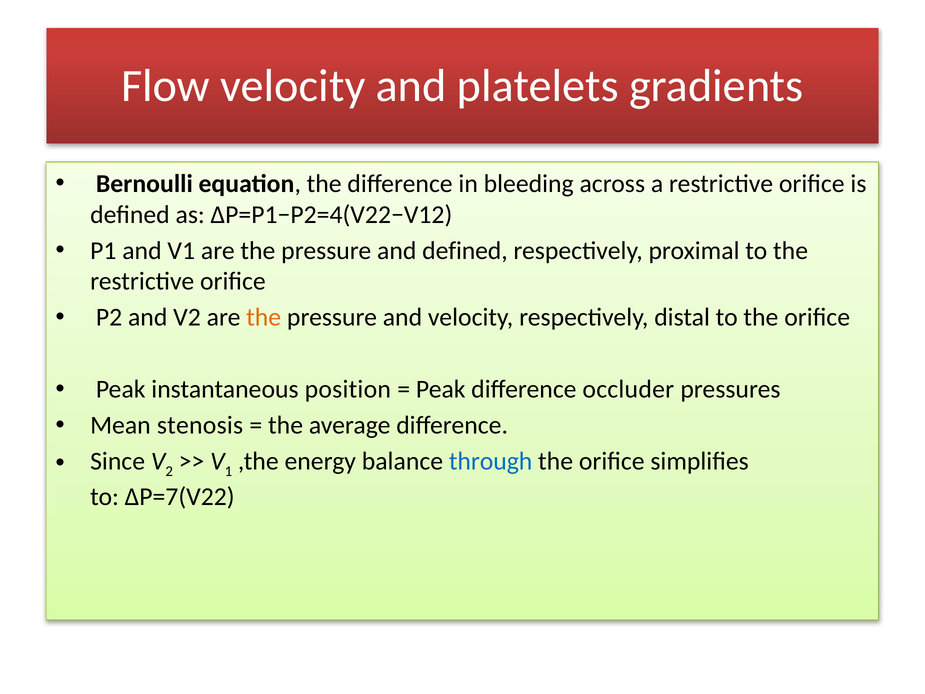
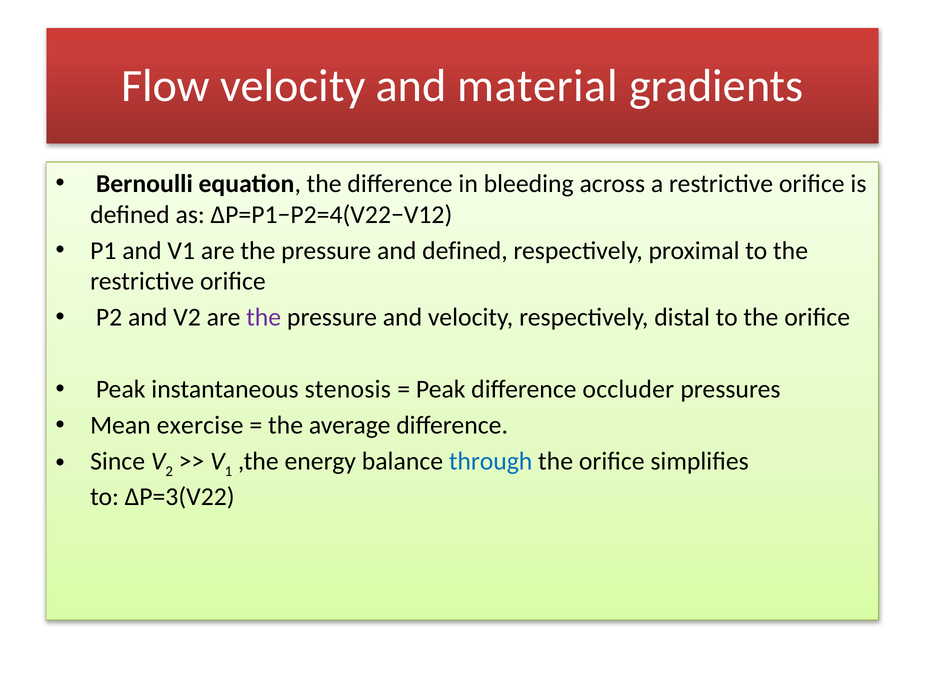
platelets: platelets -> material
the at (264, 317) colour: orange -> purple
position: position -> stenosis
stenosis: stenosis -> exercise
ΔP=7(V22: ΔP=7(V22 -> ΔP=3(V22
